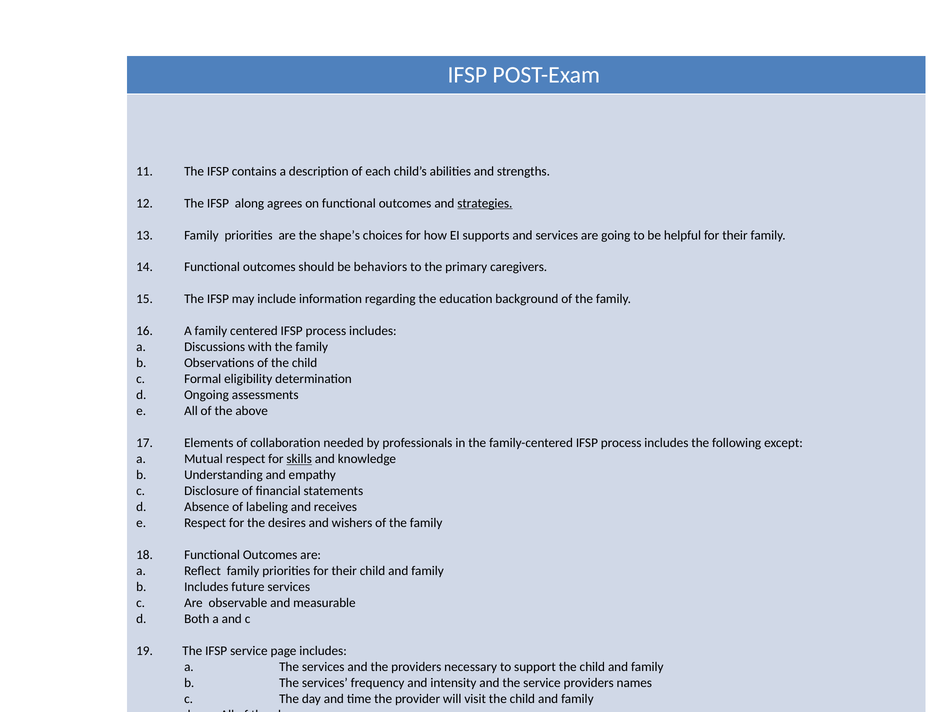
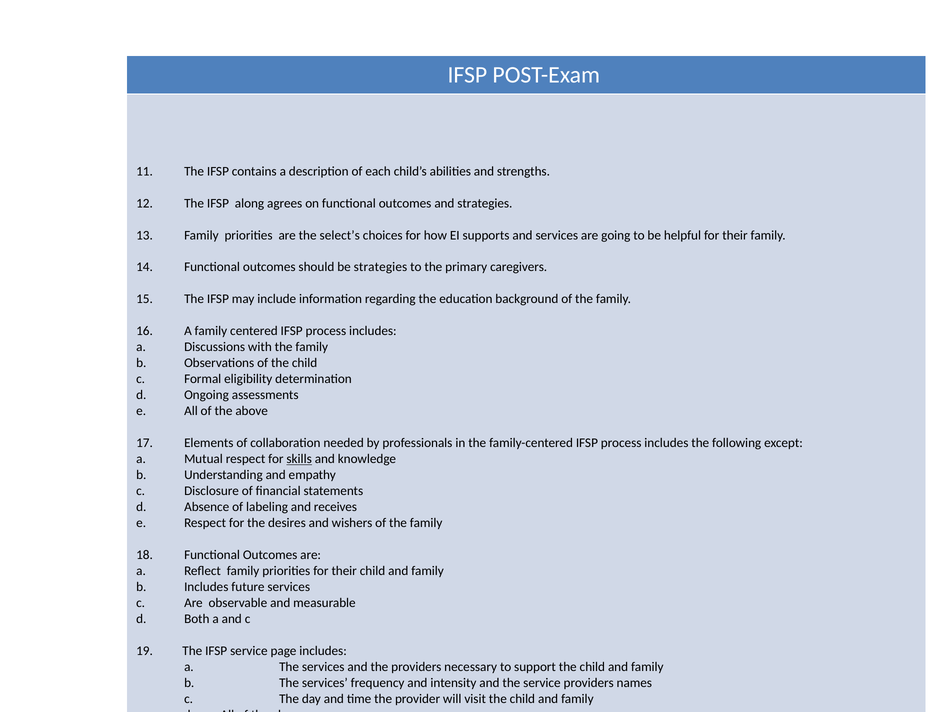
strategies at (485, 203) underline: present -> none
shape’s: shape’s -> select’s
be behaviors: behaviors -> strategies
